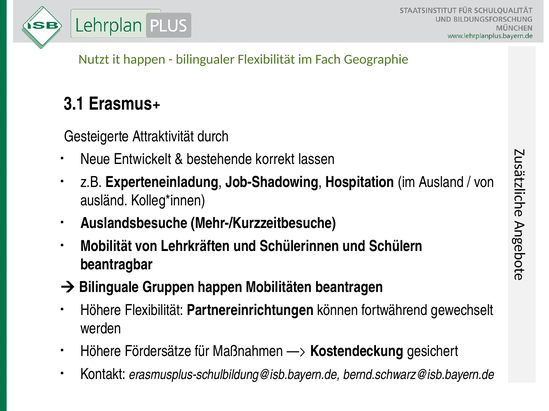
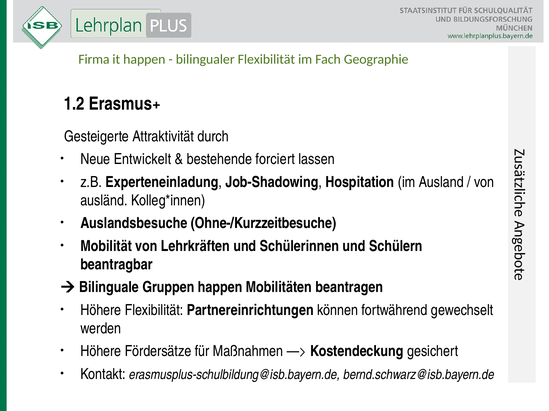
Nutzt: Nutzt -> Firma
3.1: 3.1 -> 1.2
korrekt: korrekt -> forciert
Mehr-/Kurzzeitbesuche: Mehr-/Kurzzeitbesuche -> Ohne-/Kurzzeitbesuche
